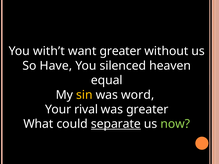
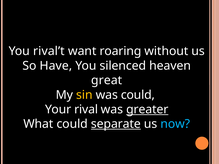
with’t: with’t -> rival’t
want greater: greater -> roaring
equal: equal -> great
was word: word -> could
greater at (147, 110) underline: none -> present
now colour: light green -> light blue
